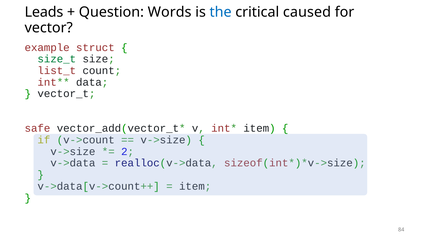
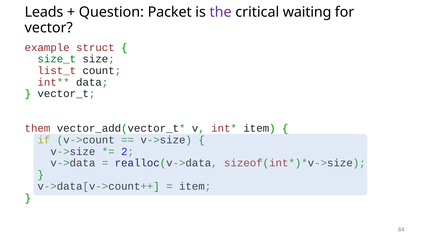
Words: Words -> Packet
the colour: blue -> purple
caused: caused -> waiting
safe: safe -> them
